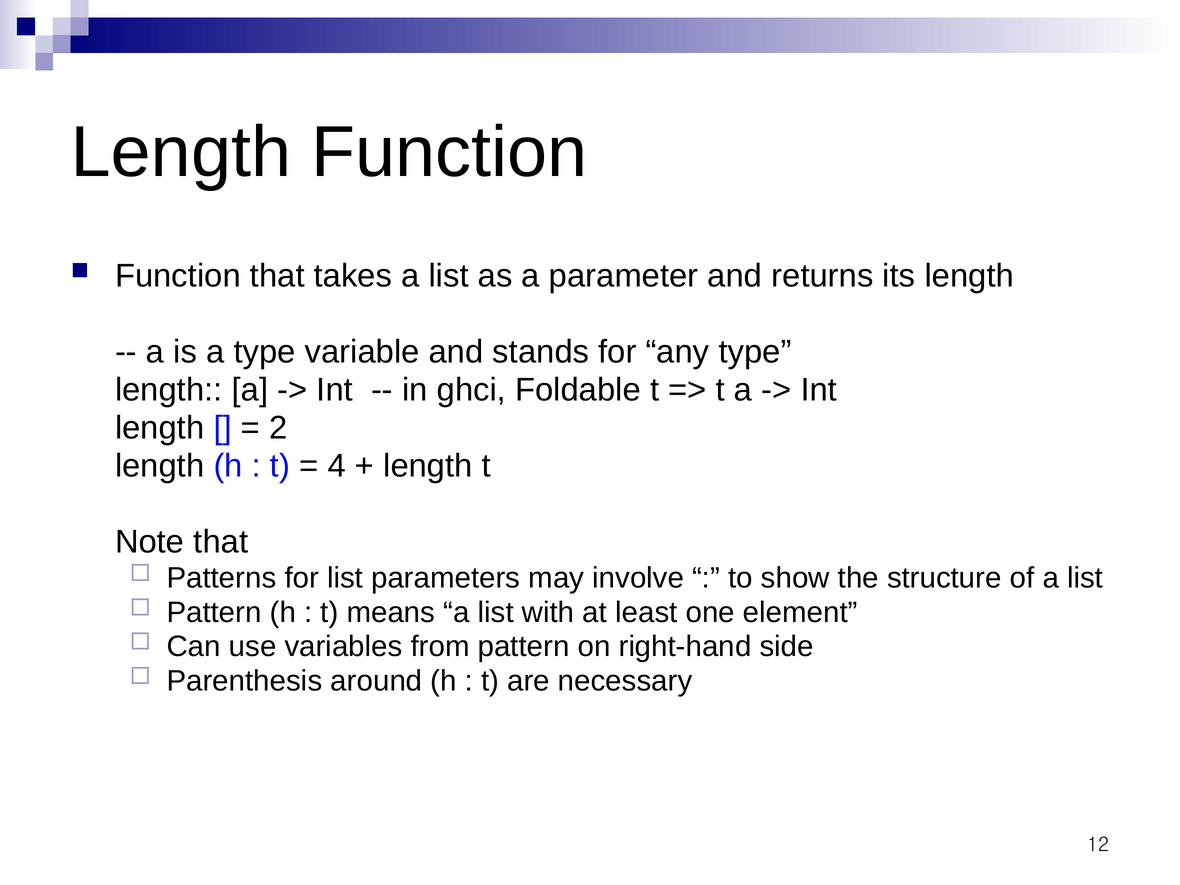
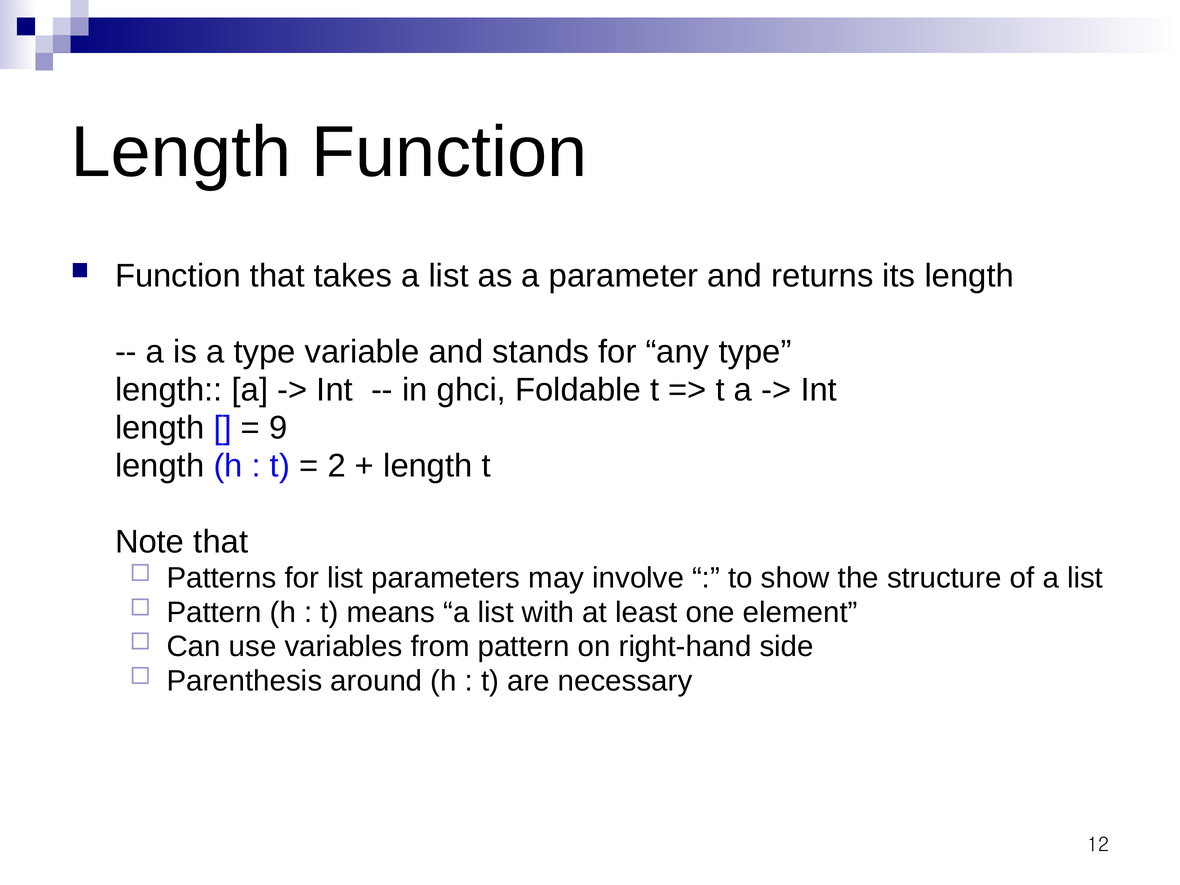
2: 2 -> 9
4: 4 -> 2
